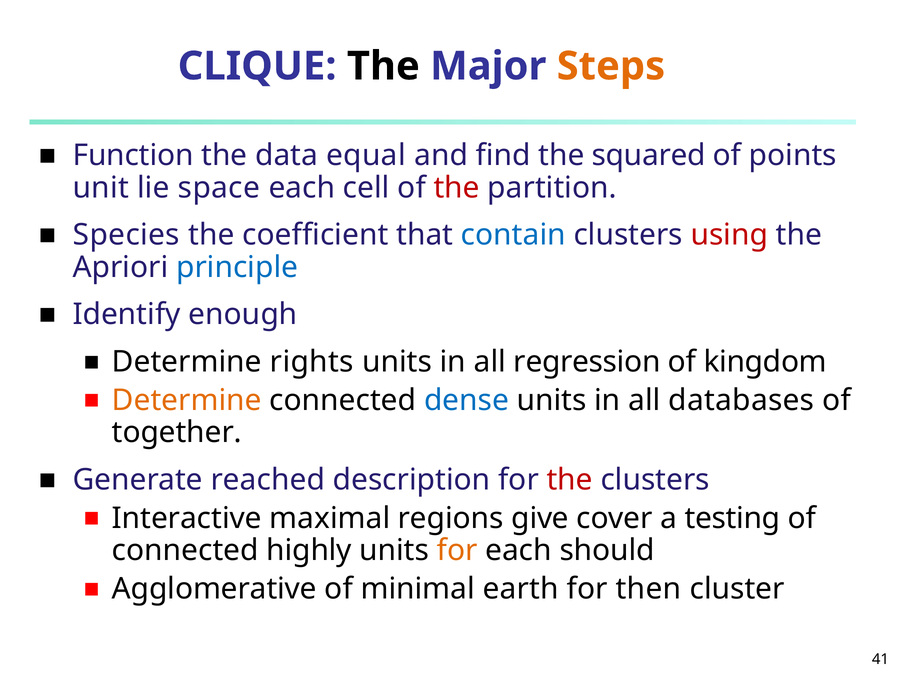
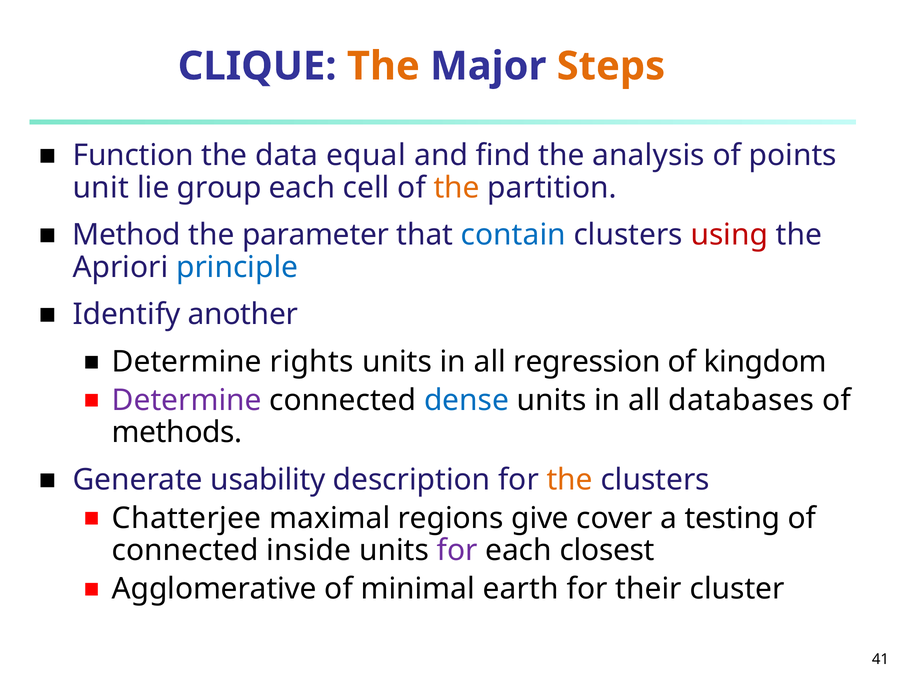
The at (383, 66) colour: black -> orange
squared: squared -> analysis
space: space -> group
the at (457, 188) colour: red -> orange
Species: Species -> Method
coefficient: coefficient -> parameter
enough: enough -> another
Determine at (187, 400) colour: orange -> purple
together: together -> methods
reached: reached -> usability
the at (570, 479) colour: red -> orange
Interactive: Interactive -> Chatterjee
highly: highly -> inside
for at (457, 550) colour: orange -> purple
should: should -> closest
then: then -> their
